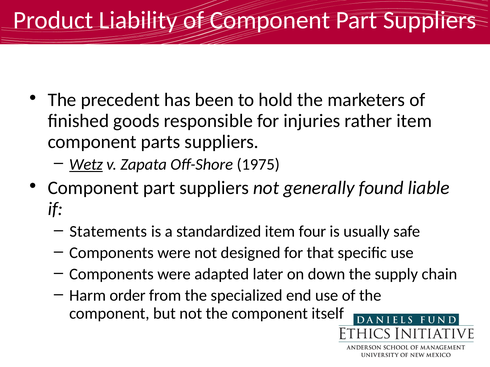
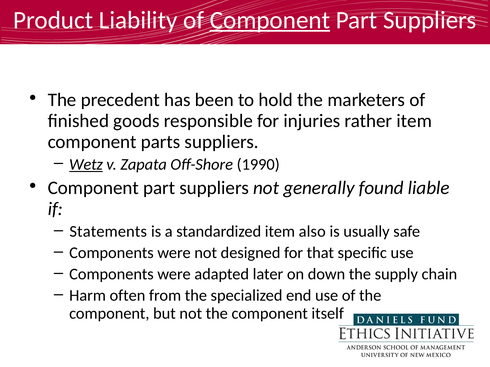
Component at (270, 20) underline: none -> present
1975: 1975 -> 1990
four: four -> also
order: order -> often
